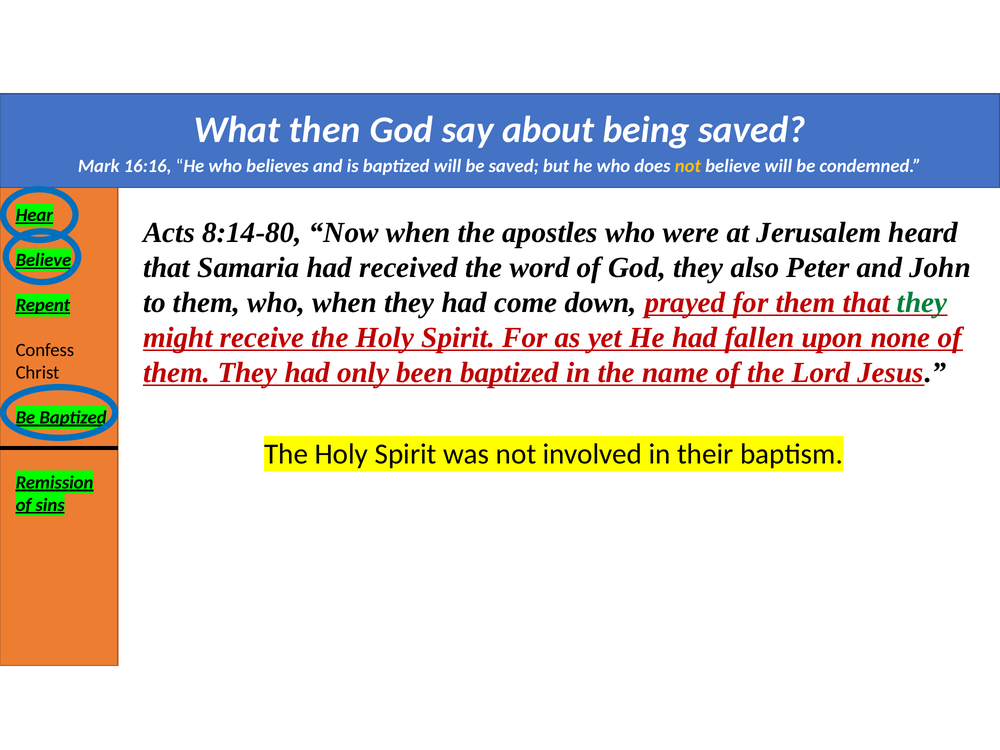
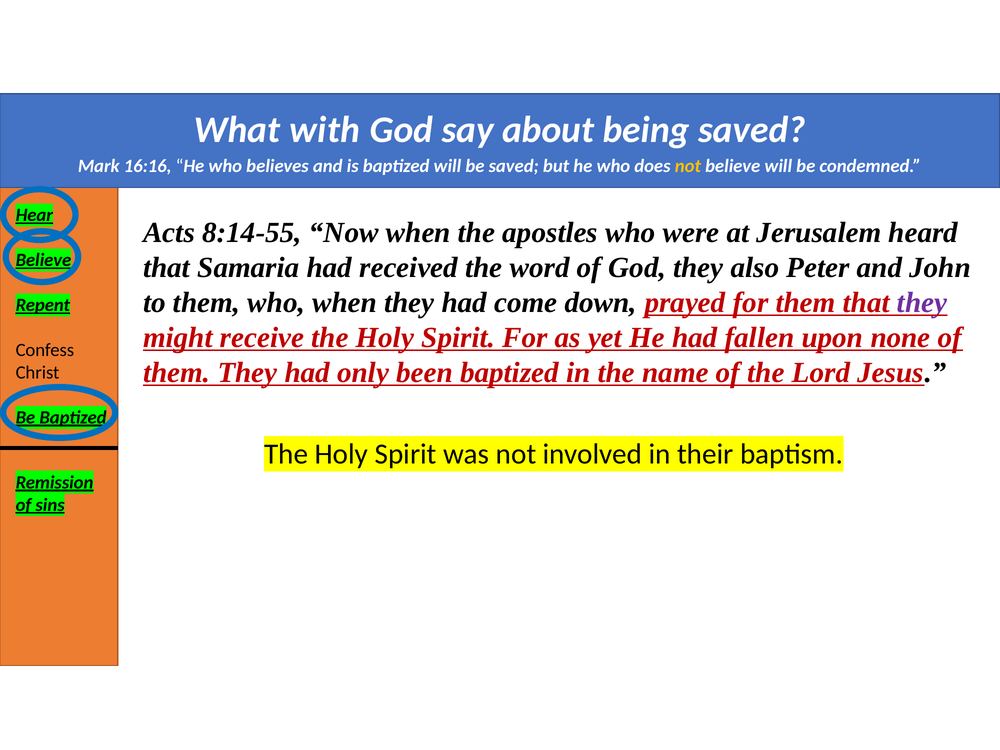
then: then -> with
8:14-80: 8:14-80 -> 8:14-55
they at (922, 303) colour: green -> purple
